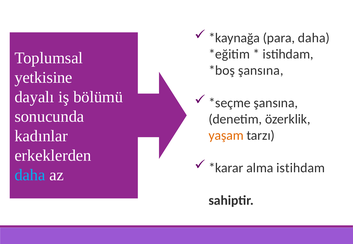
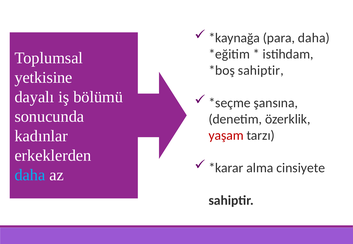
şansına at (261, 71): şansına -> sahiptir
yaşam colour: orange -> red
alma istihdam: istihdam -> cinsiyete
